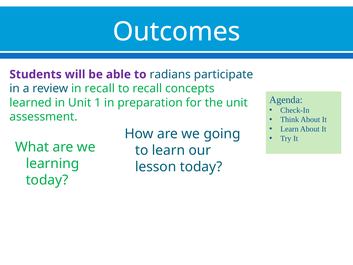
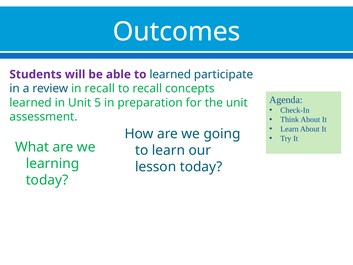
to radians: radians -> learned
1: 1 -> 5
